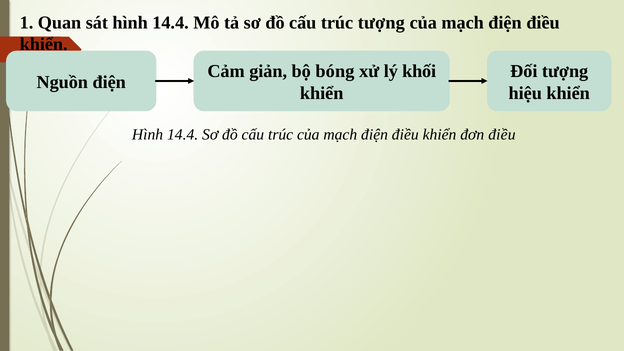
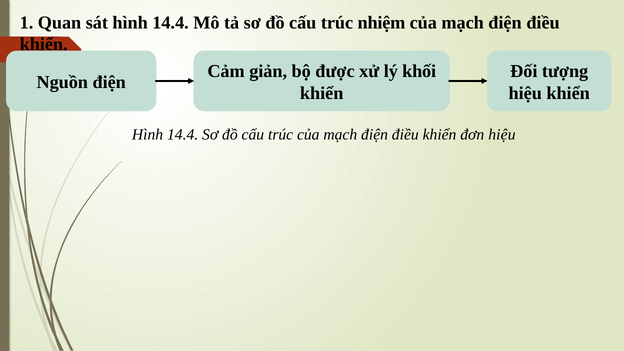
trúc tượng: tượng -> nhiệm
bóng: bóng -> được
đơn điều: điều -> hiệu
